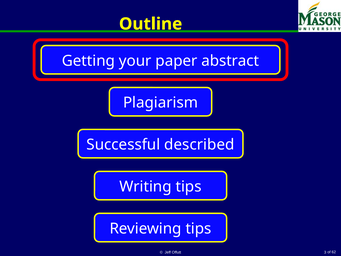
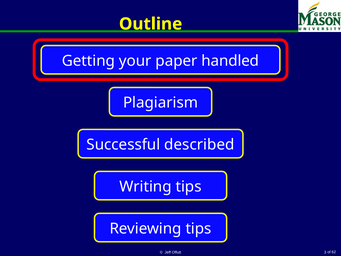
abstract: abstract -> handled
